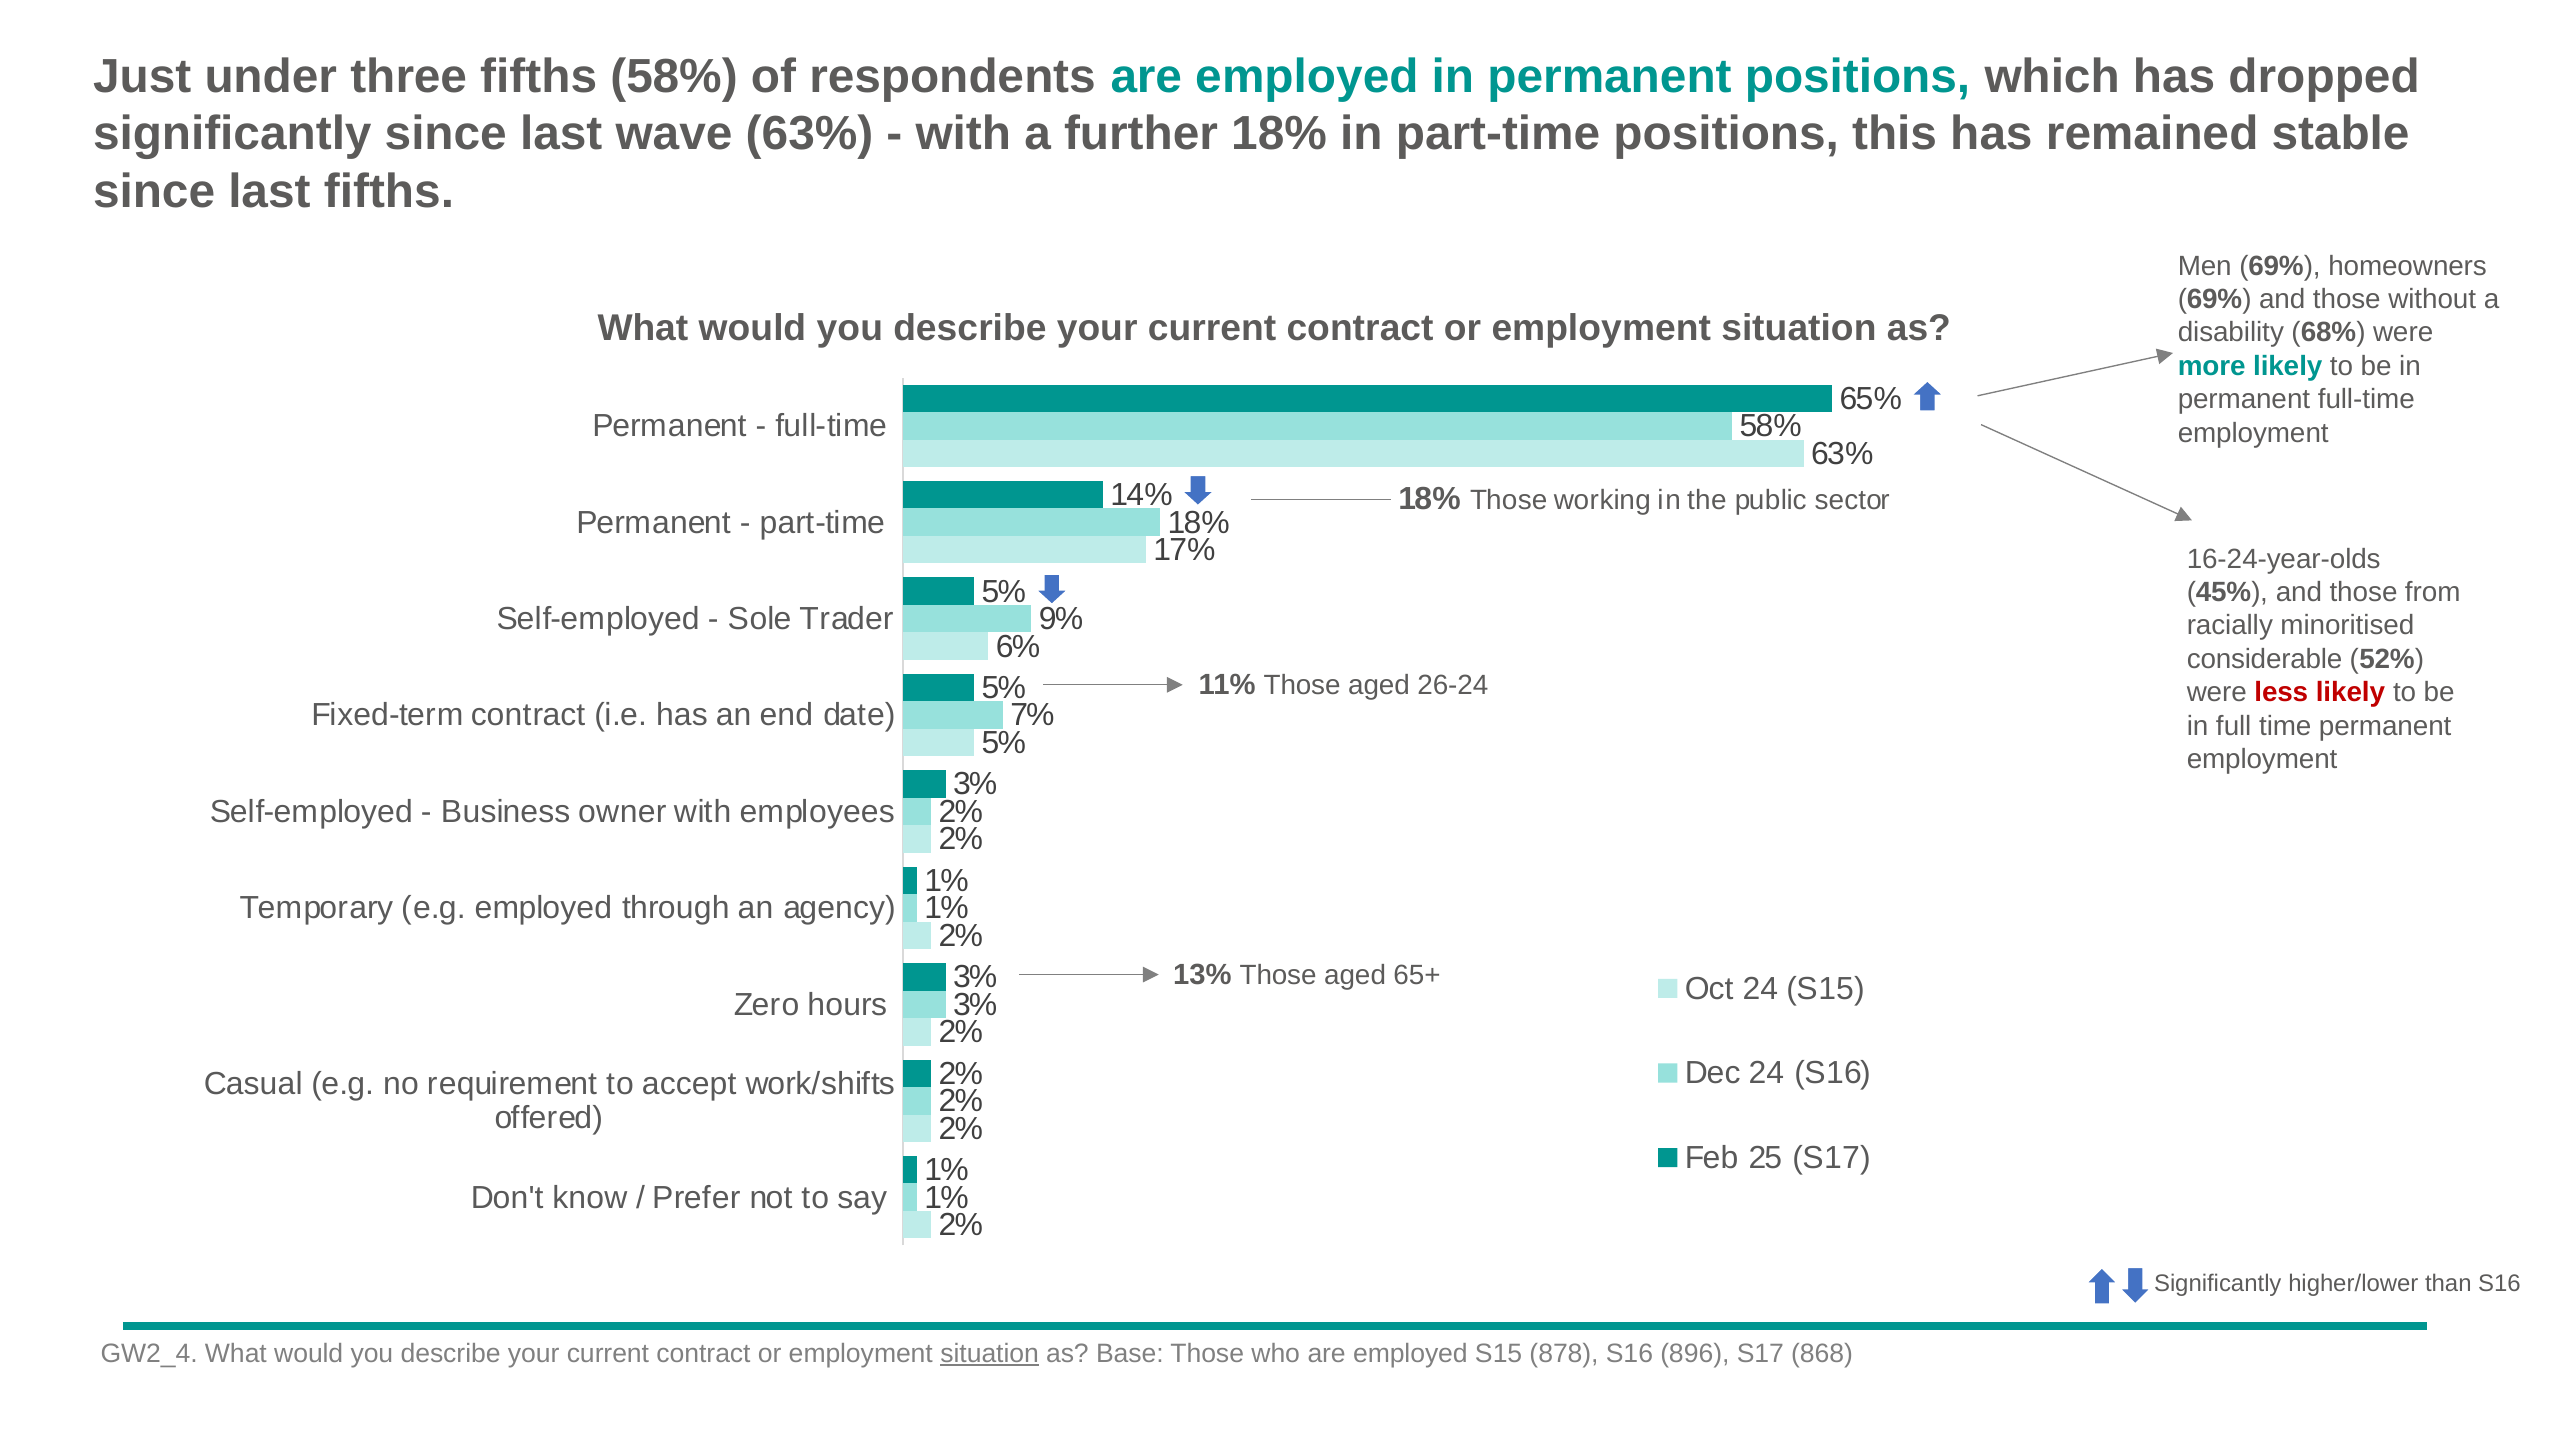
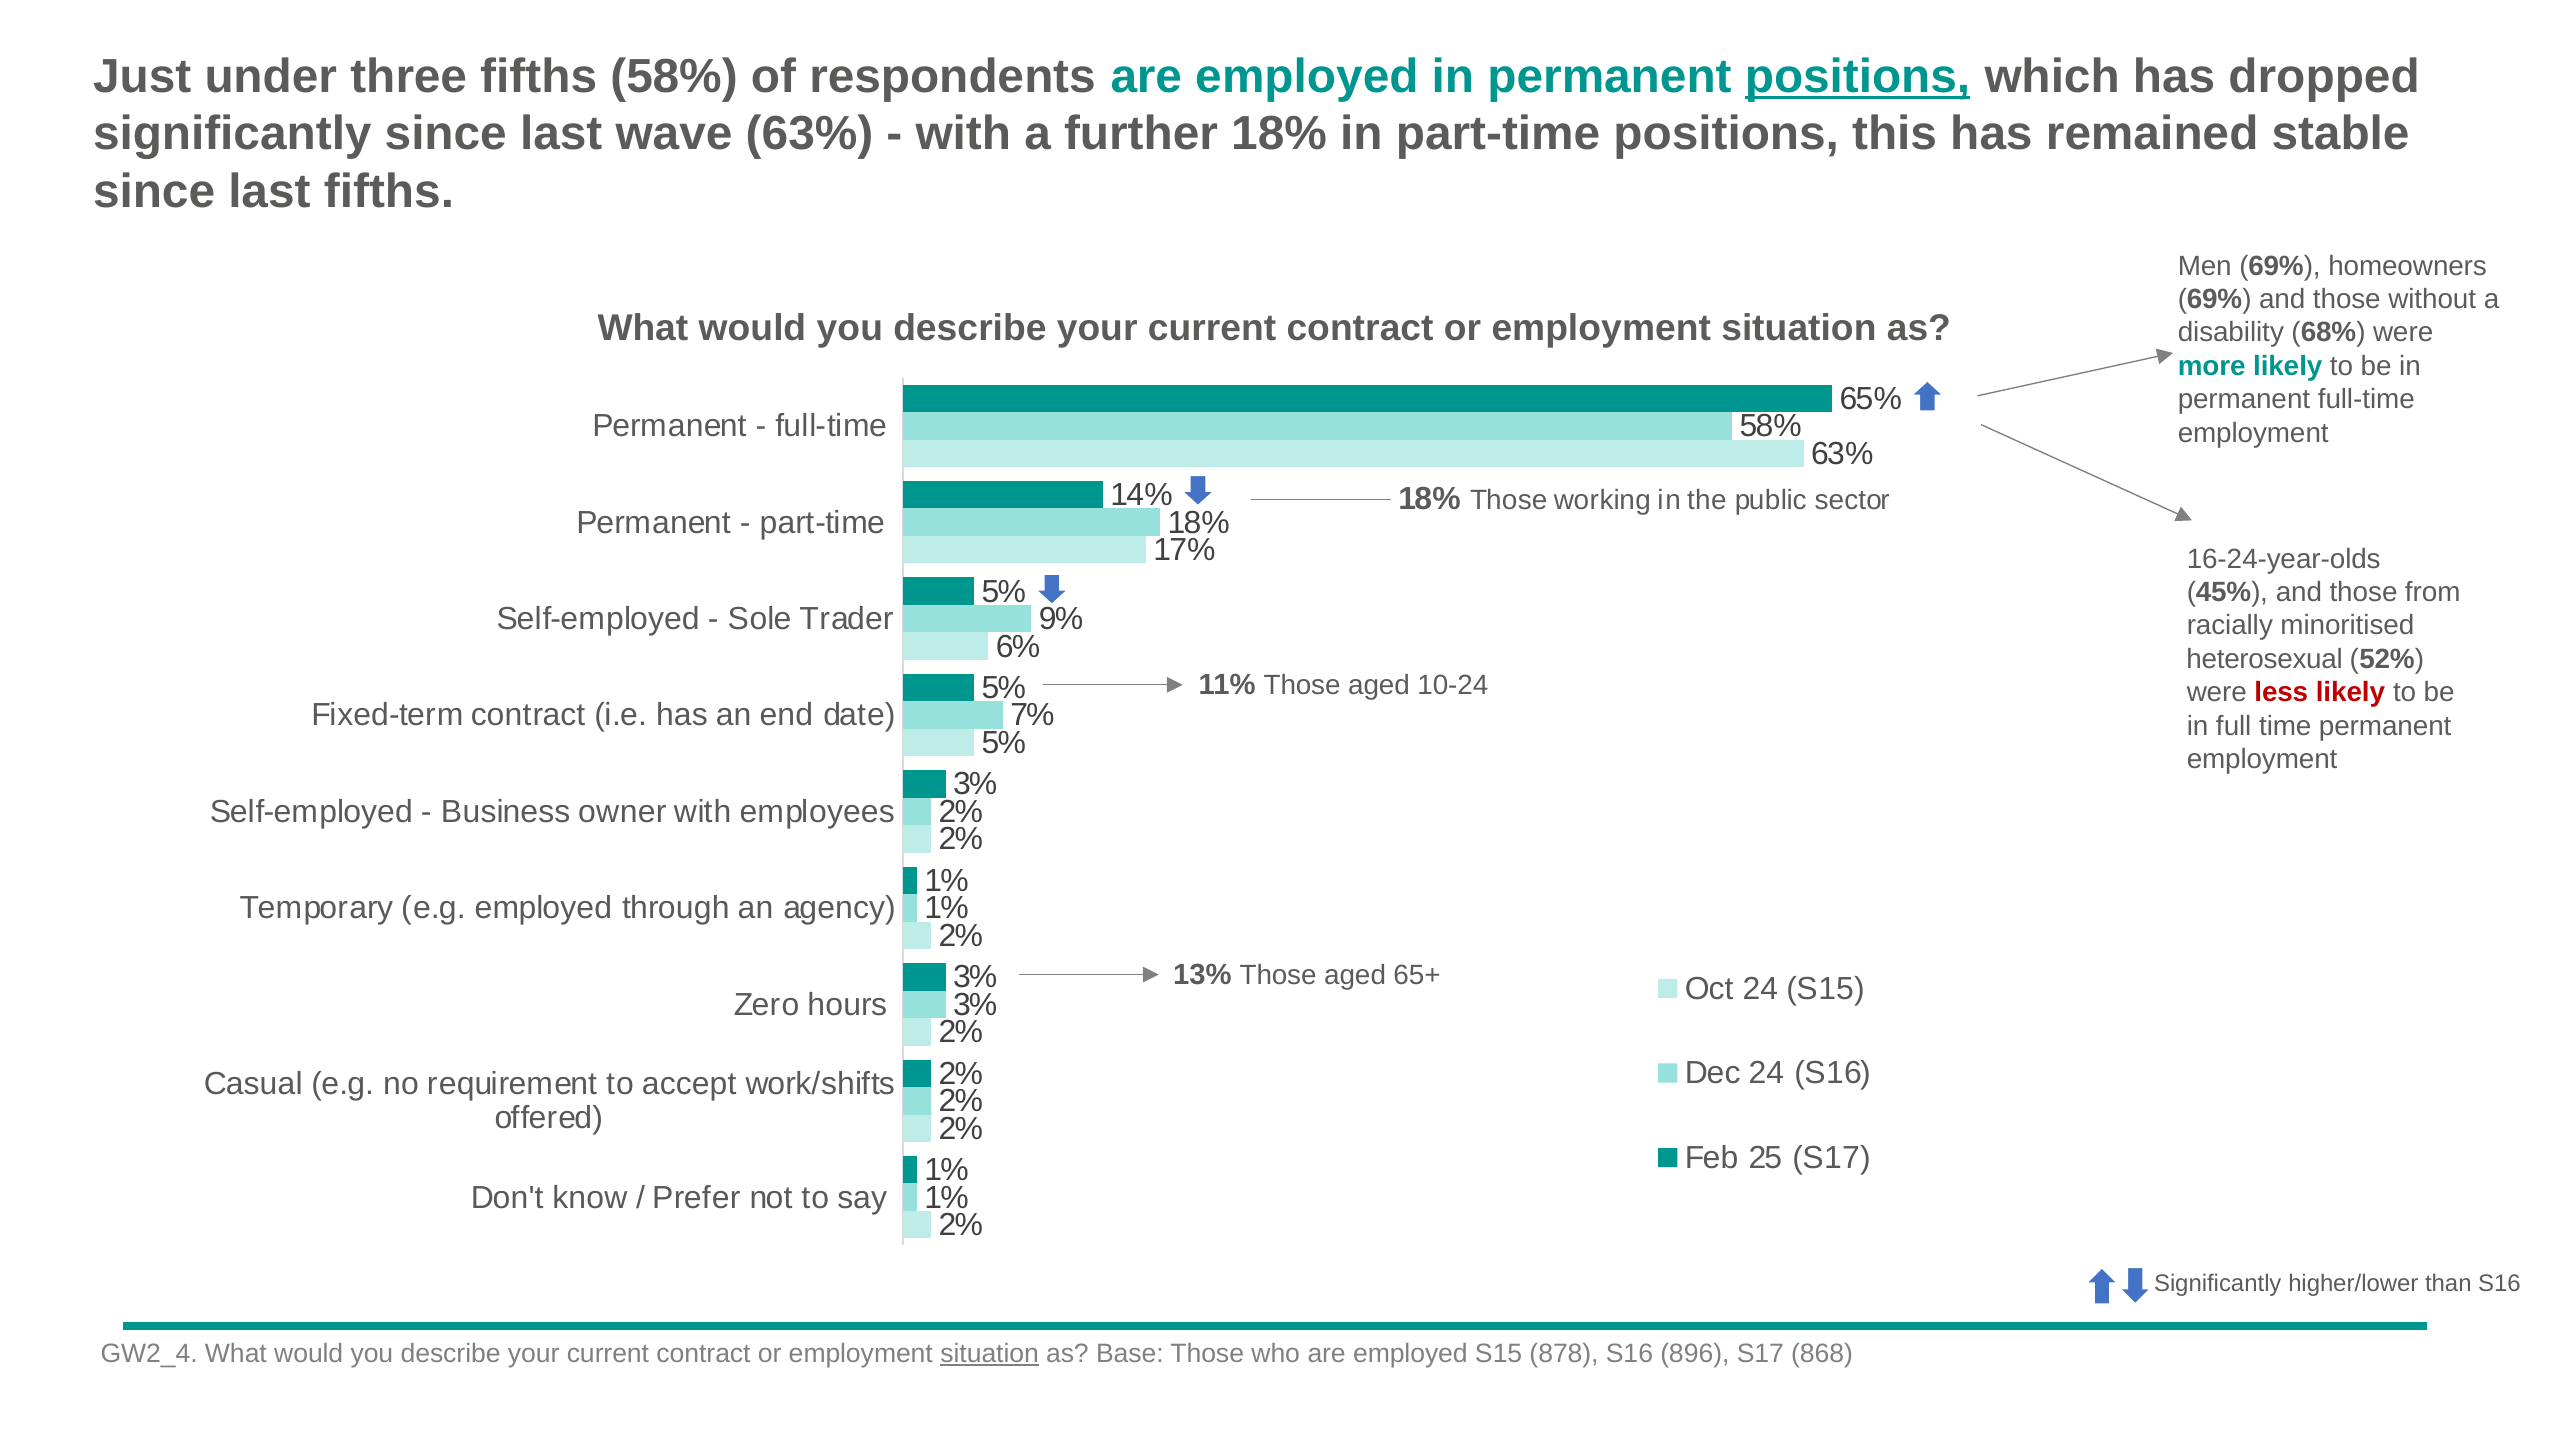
positions at (1858, 77) underline: none -> present
considerable: considerable -> heterosexual
26-24: 26-24 -> 10-24
